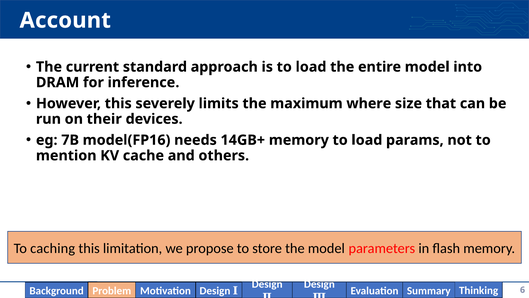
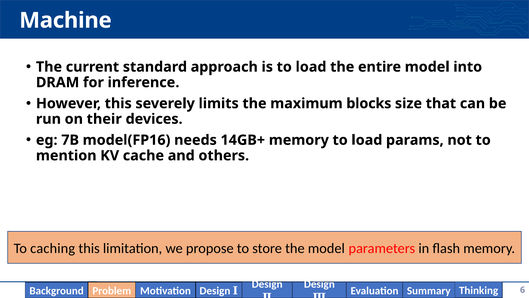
Account: Account -> Machine
where: where -> blocks
